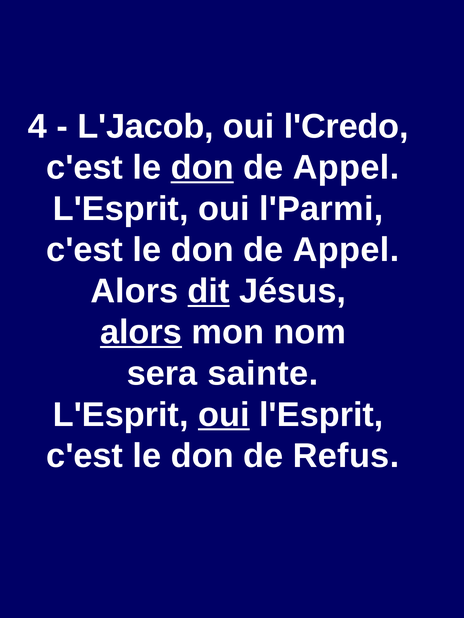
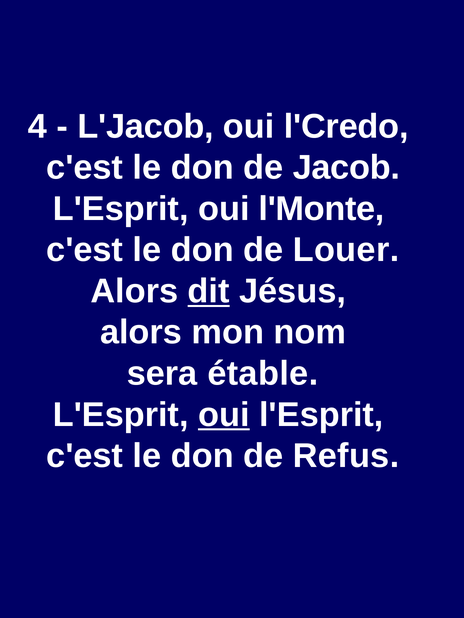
don at (202, 168) underline: present -> none
Appel at (346, 168): Appel -> Jacob
l'Parmi: l'Parmi -> l'Monte
Appel at (346, 250): Appel -> Louer
alors at (141, 333) underline: present -> none
sainte: sainte -> étable
